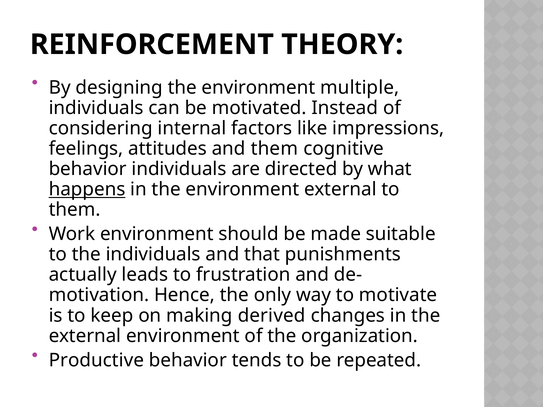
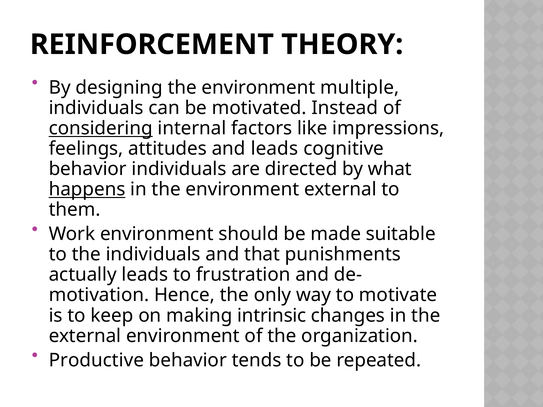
considering underline: none -> present
and them: them -> leads
derived: derived -> intrinsic
